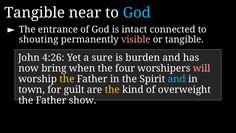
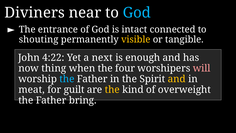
Tangible at (35, 13): Tangible -> Diviners
visible colour: pink -> yellow
4:26: 4:26 -> 4:22
sure: sure -> next
burden: burden -> enough
bring: bring -> thing
the at (67, 79) colour: yellow -> light blue
and at (177, 79) colour: light blue -> yellow
town: town -> meat
show: show -> bring
